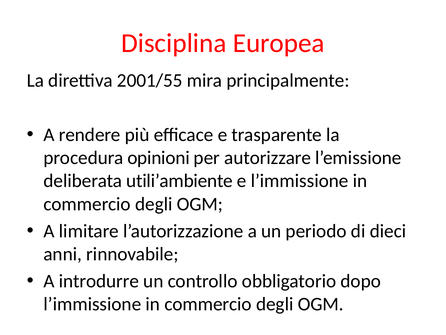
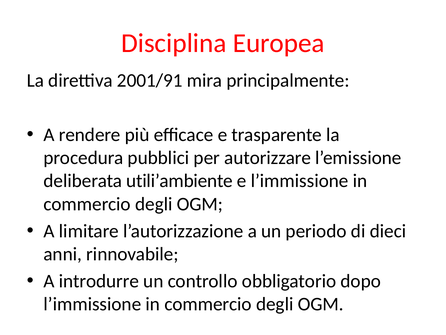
2001/55: 2001/55 -> 2001/91
opinioni: opinioni -> pubblici
